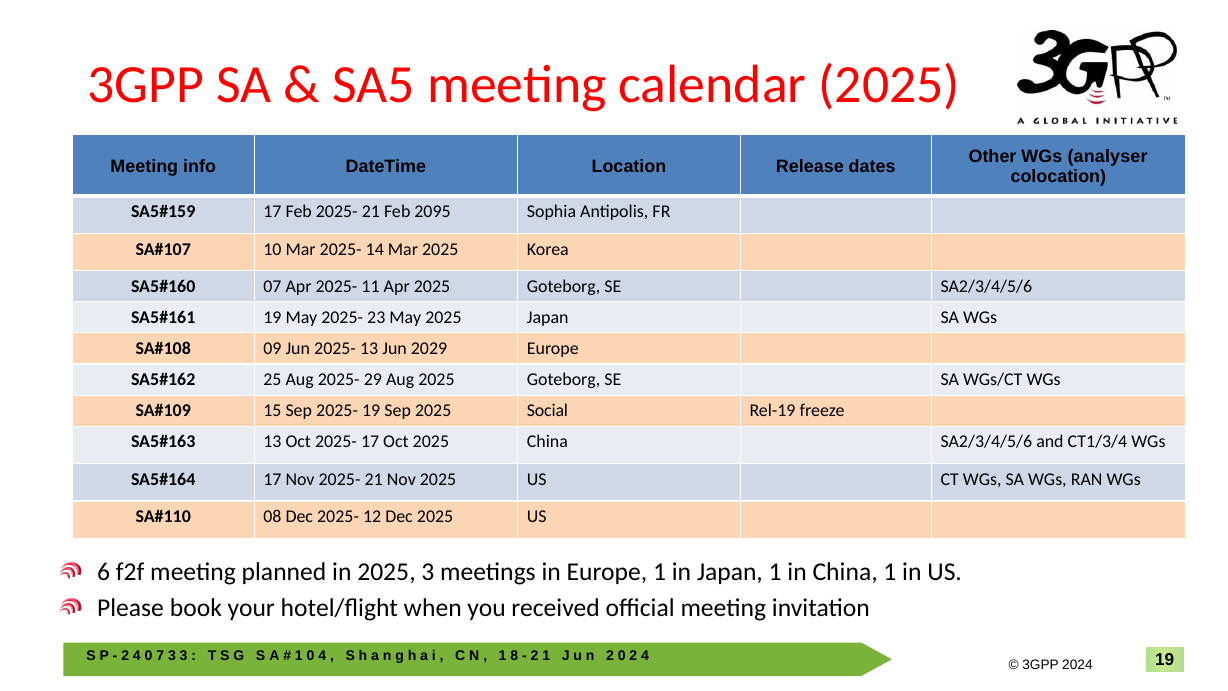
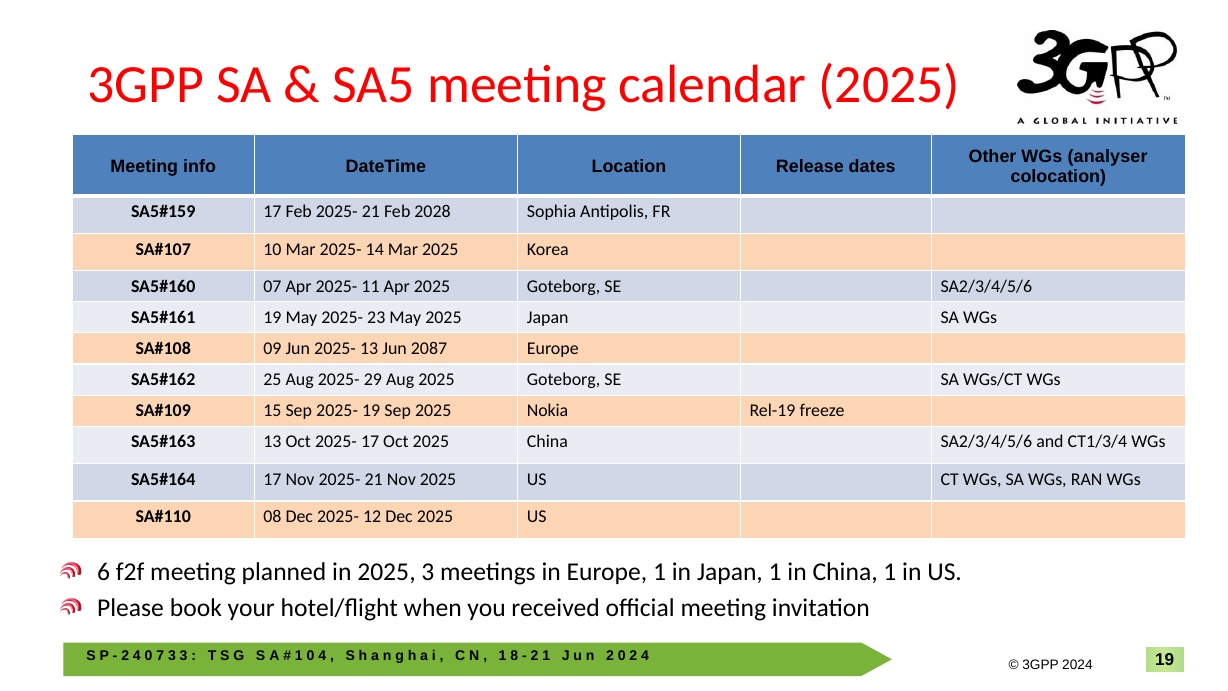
2095: 2095 -> 2028
2029: 2029 -> 2087
Social: Social -> Nokia
